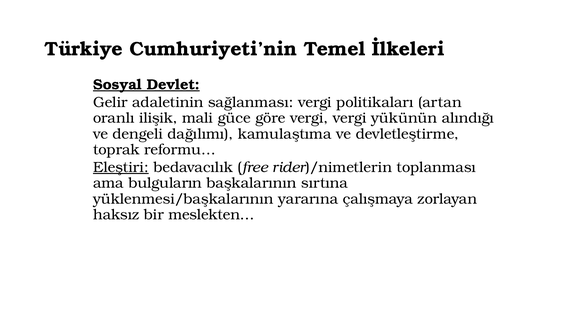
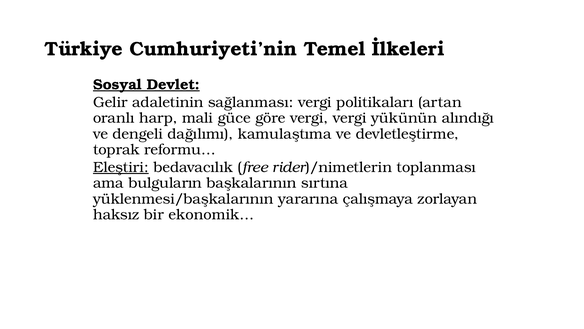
ilişik: ilişik -> harp
meslekten…: meslekten… -> ekonomik…
